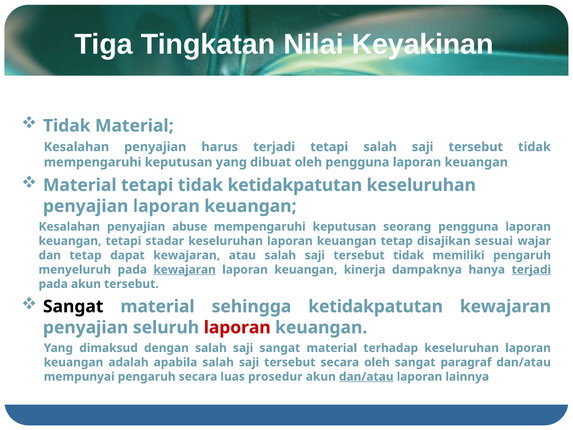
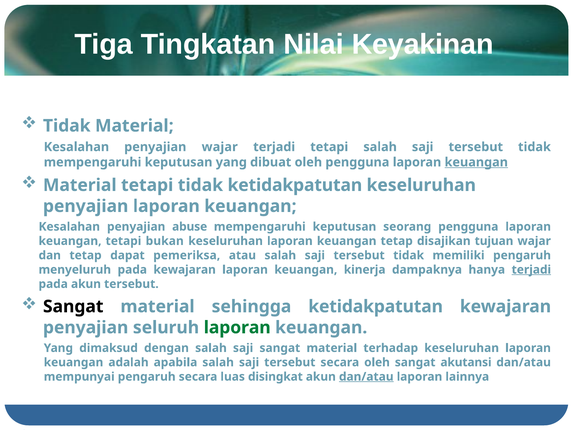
penyajian harus: harus -> wajar
keuangan at (476, 162) underline: none -> present
stadar: stadar -> bukan
sesuai: sesuai -> tujuan
dapat kewajaran: kewajaran -> pemeriksa
kewajaran at (185, 269) underline: present -> none
laporan at (237, 327) colour: red -> green
paragraf: paragraf -> akutansi
prosedur: prosedur -> disingkat
